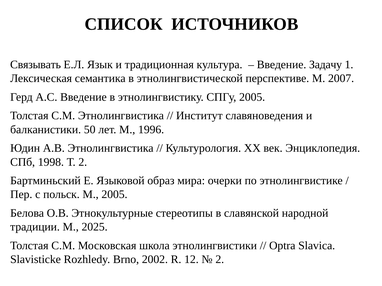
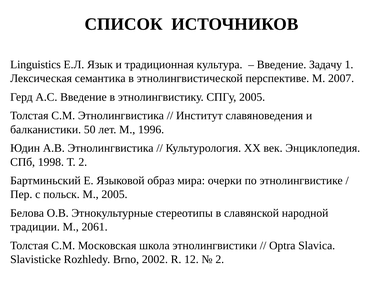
Связывать: Связывать -> Linguistics
2025: 2025 -> 2061
